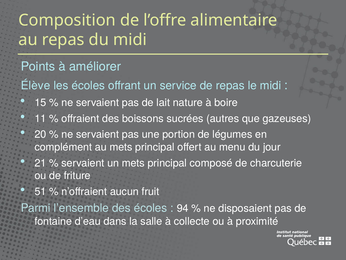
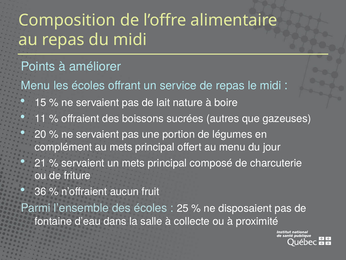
Élève at (36, 85): Élève -> Menu
51: 51 -> 36
94: 94 -> 25
